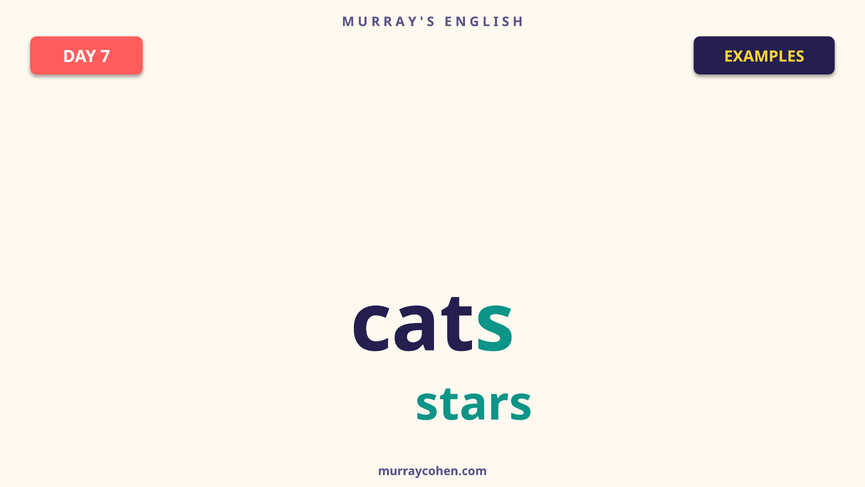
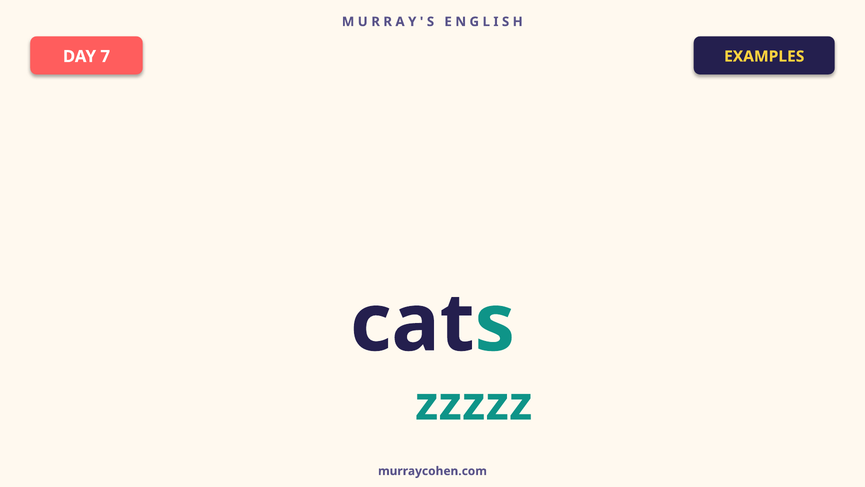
stars: stars -> zzzzz
